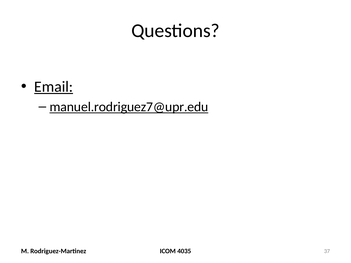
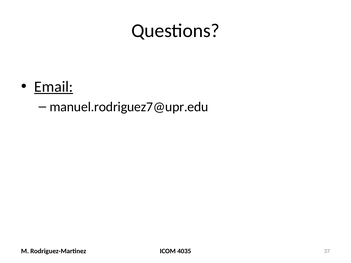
manuel.rodriguez7@upr.edu underline: present -> none
